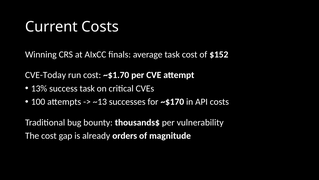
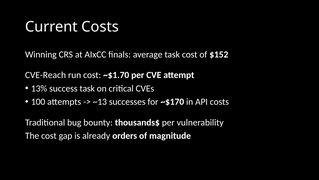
CVE-Today: CVE-Today -> CVE-Reach
